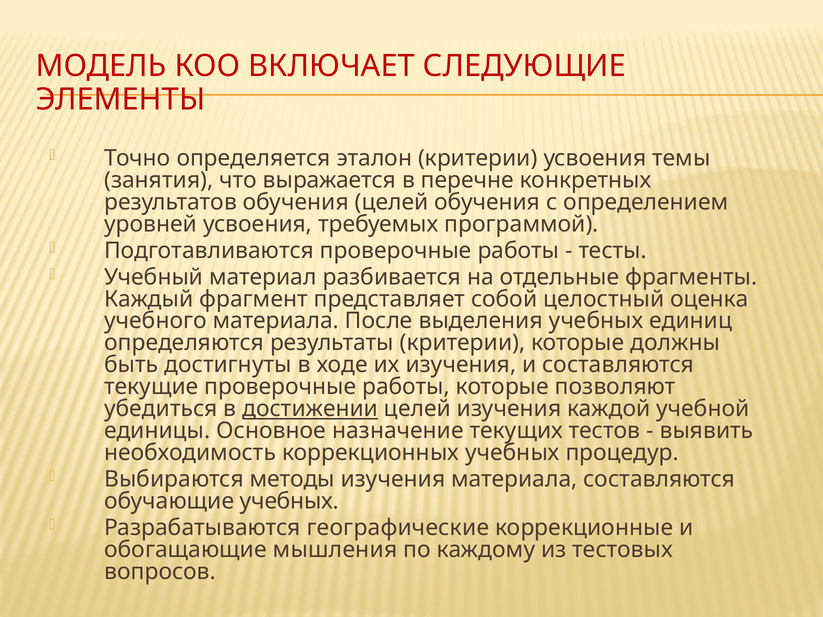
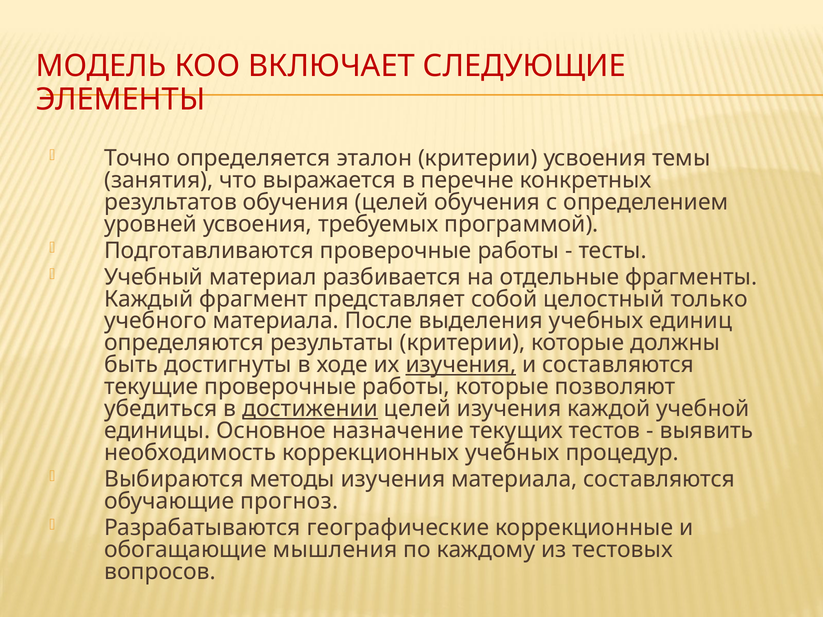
оценка: оценка -> только
изучения at (461, 365) underline: none -> present
обучающие учебных: учебных -> прогноз
